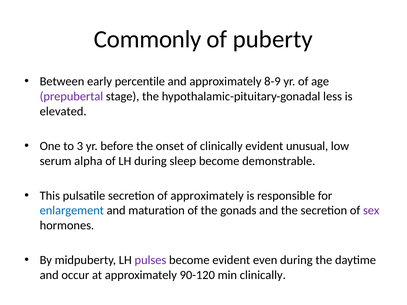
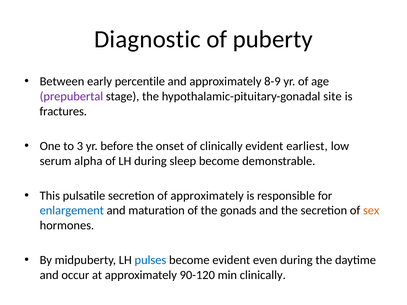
Commonly: Commonly -> Diagnostic
less: less -> site
elevated: elevated -> fractures
unusual: unusual -> earliest
sex colour: purple -> orange
pulses colour: purple -> blue
